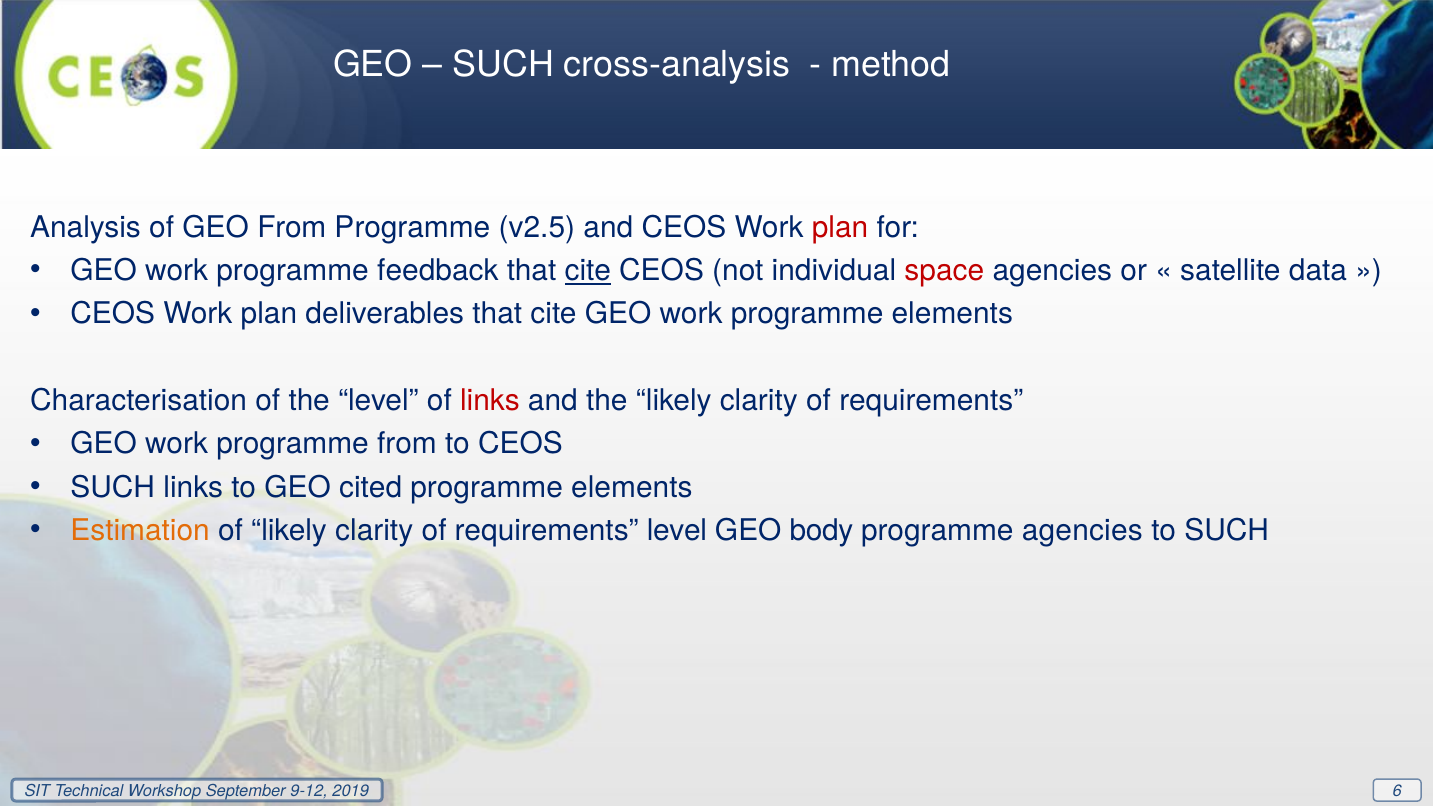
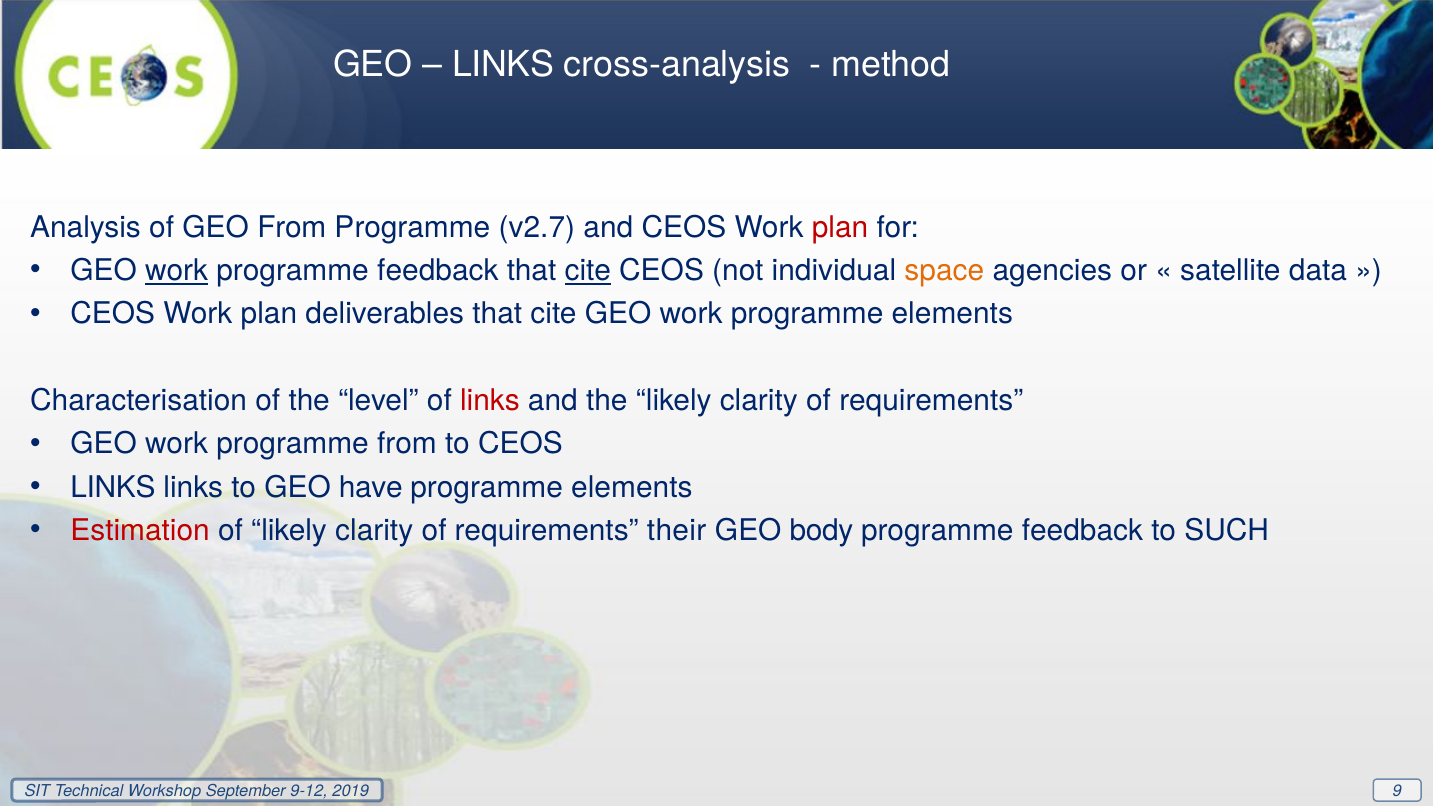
SUCH at (503, 65): SUCH -> LINKS
v2.5: v2.5 -> v2.7
work at (177, 271) underline: none -> present
space colour: red -> orange
SUCH at (113, 487): SUCH -> LINKS
cited: cited -> have
Estimation colour: orange -> red
requirements level: level -> their
agencies at (1082, 531): agencies -> feedback
6: 6 -> 9
